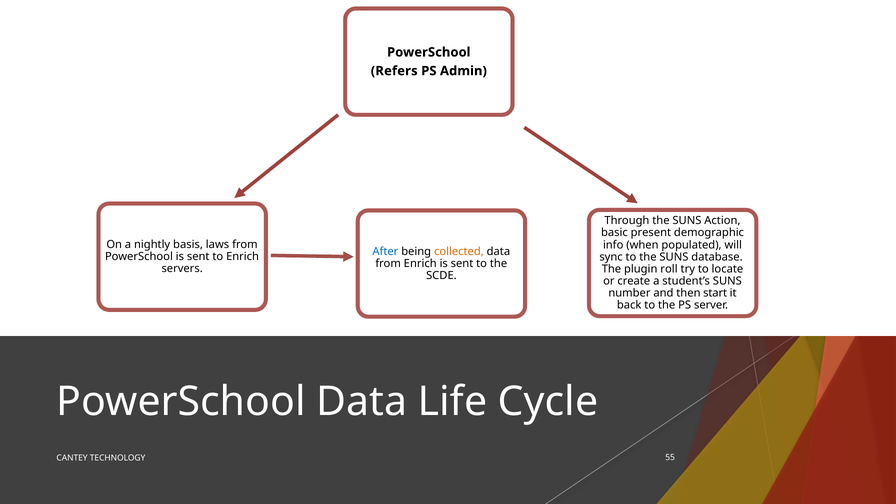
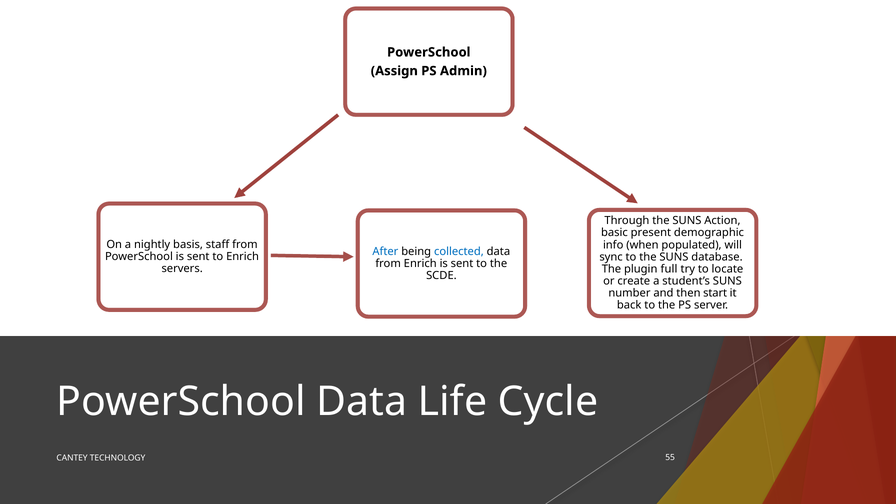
Refers: Refers -> Assign
laws: laws -> staff
collected colour: orange -> blue
roll: roll -> full
